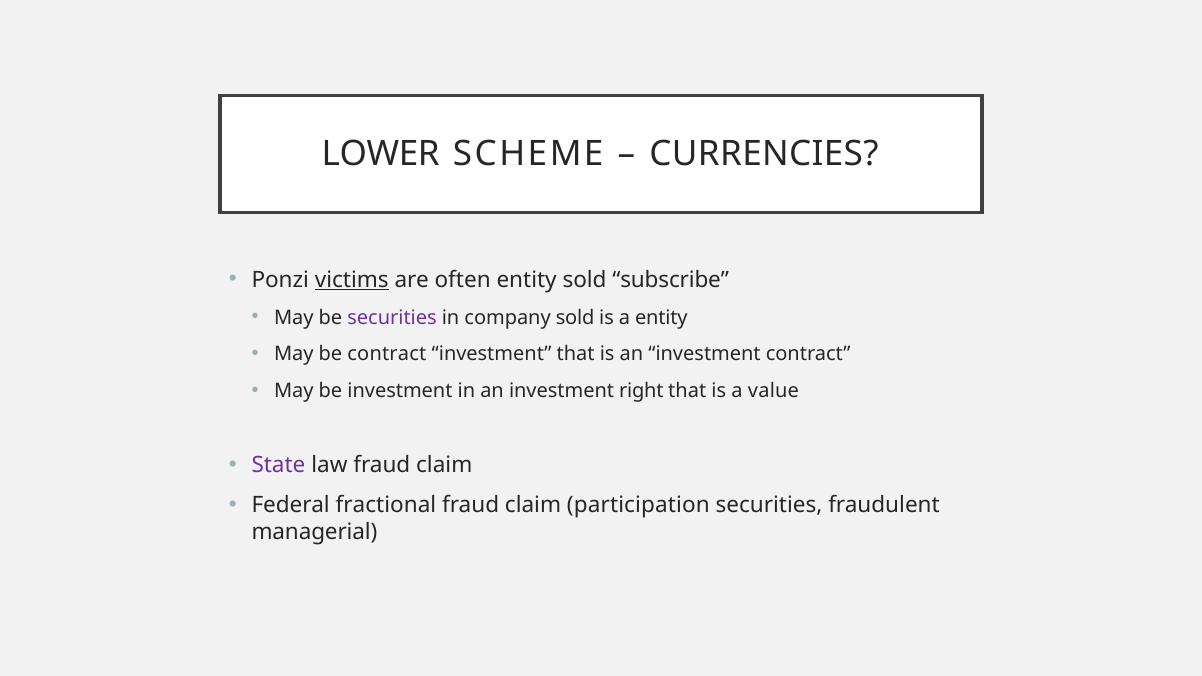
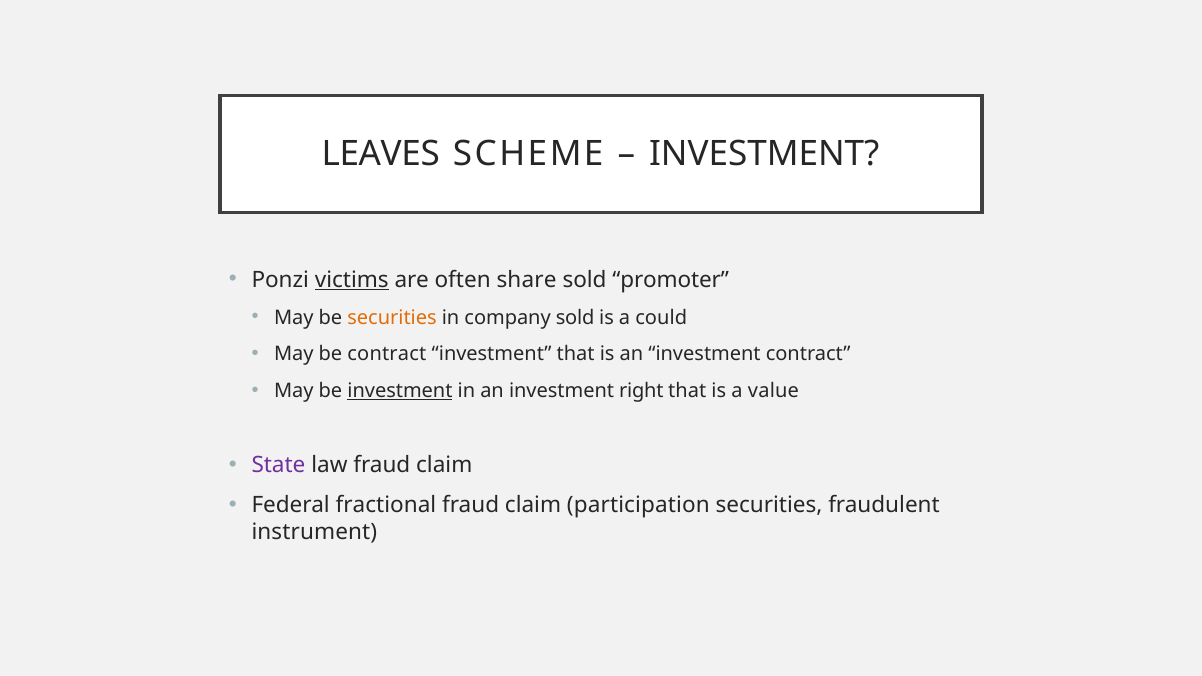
LOWER: LOWER -> LEAVES
CURRENCIES at (764, 154): CURRENCIES -> INVESTMENT
often entity: entity -> share
subscribe: subscribe -> promoter
securities at (392, 318) colour: purple -> orange
a entity: entity -> could
investment at (400, 391) underline: none -> present
managerial: managerial -> instrument
